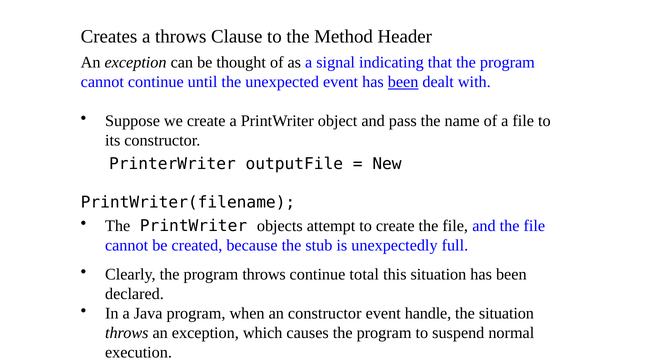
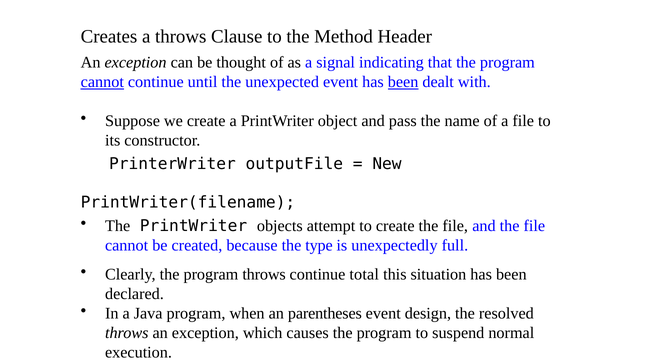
cannot at (102, 82) underline: none -> present
stub: stub -> type
an constructor: constructor -> parentheses
handle: handle -> design
the situation: situation -> resolved
